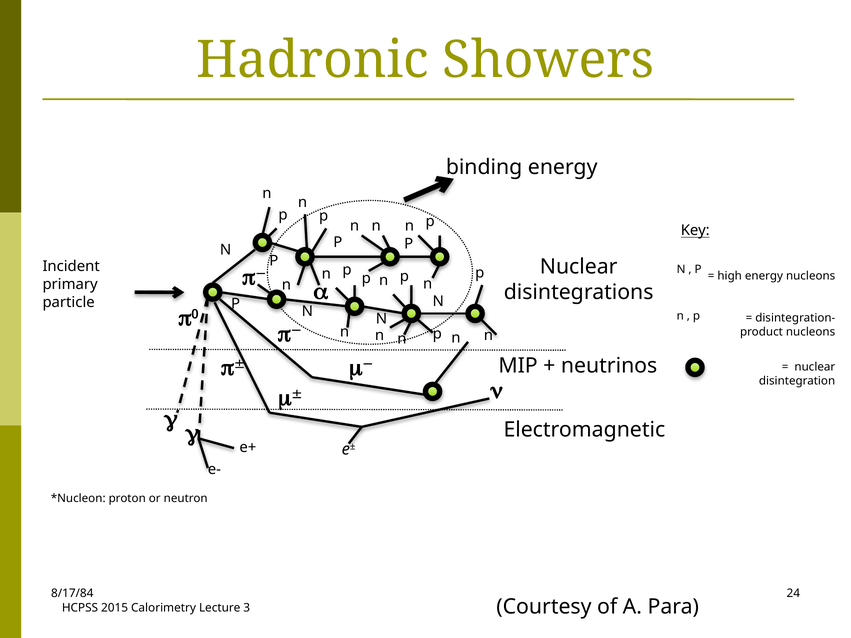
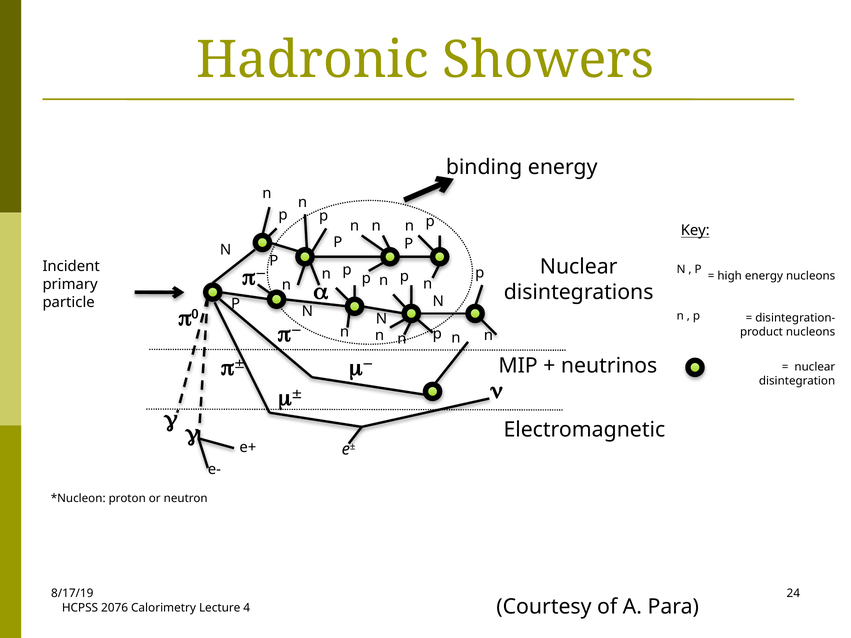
8/17/84: 8/17/84 -> 8/17/19
2015: 2015 -> 2076
3: 3 -> 4
